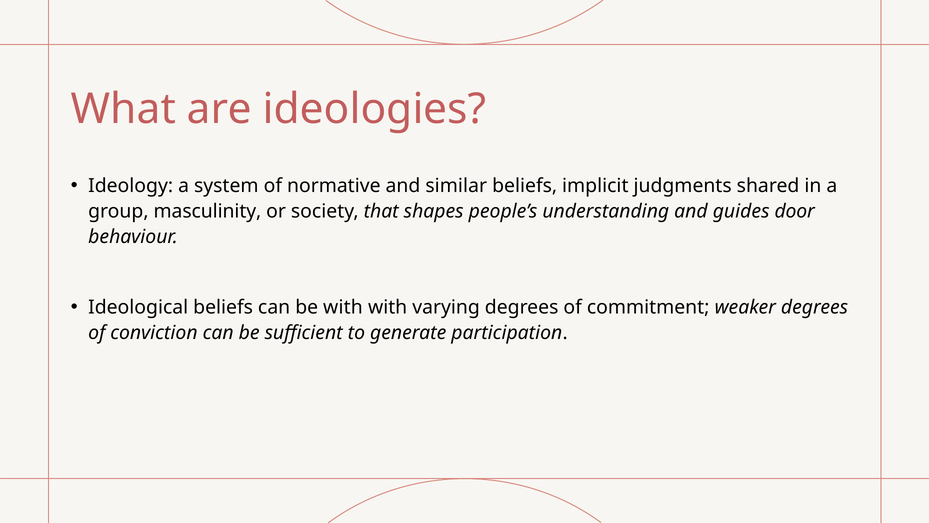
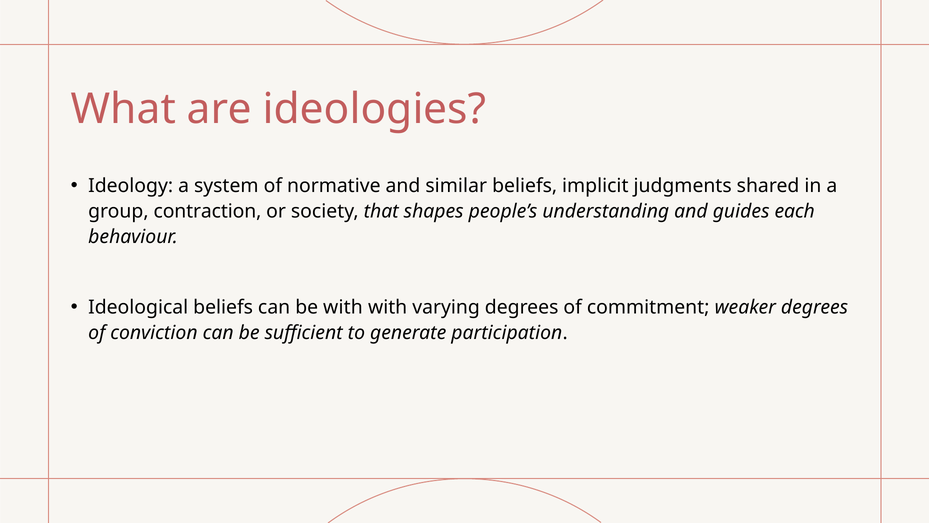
masculinity: masculinity -> contraction
door: door -> each
